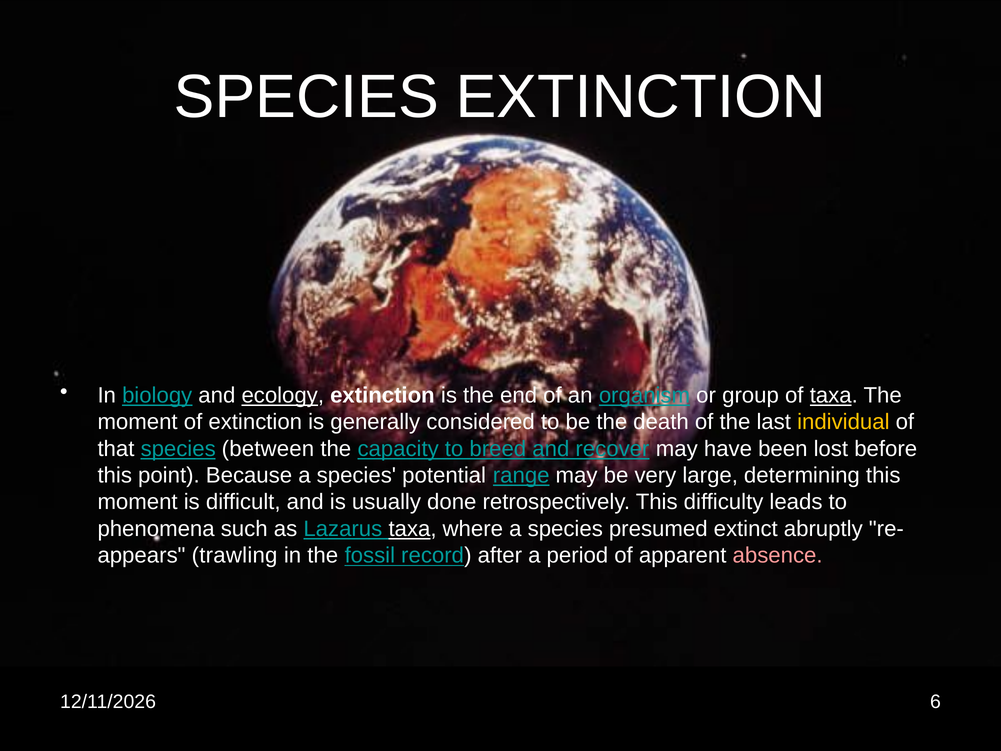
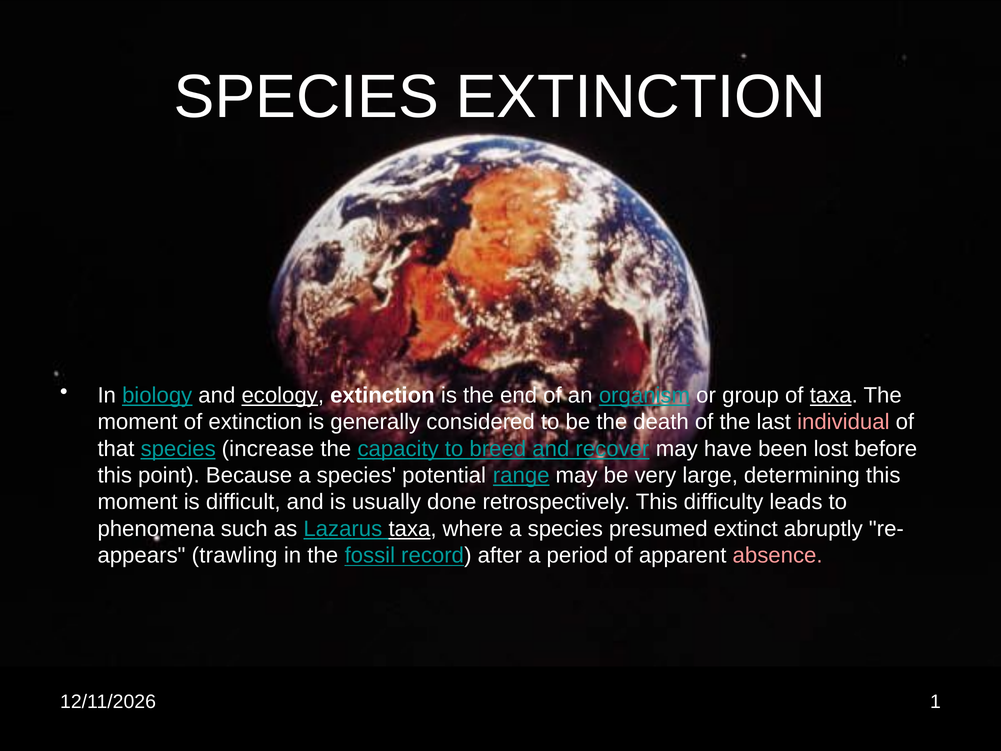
individual colour: yellow -> pink
between: between -> increase
6: 6 -> 1
